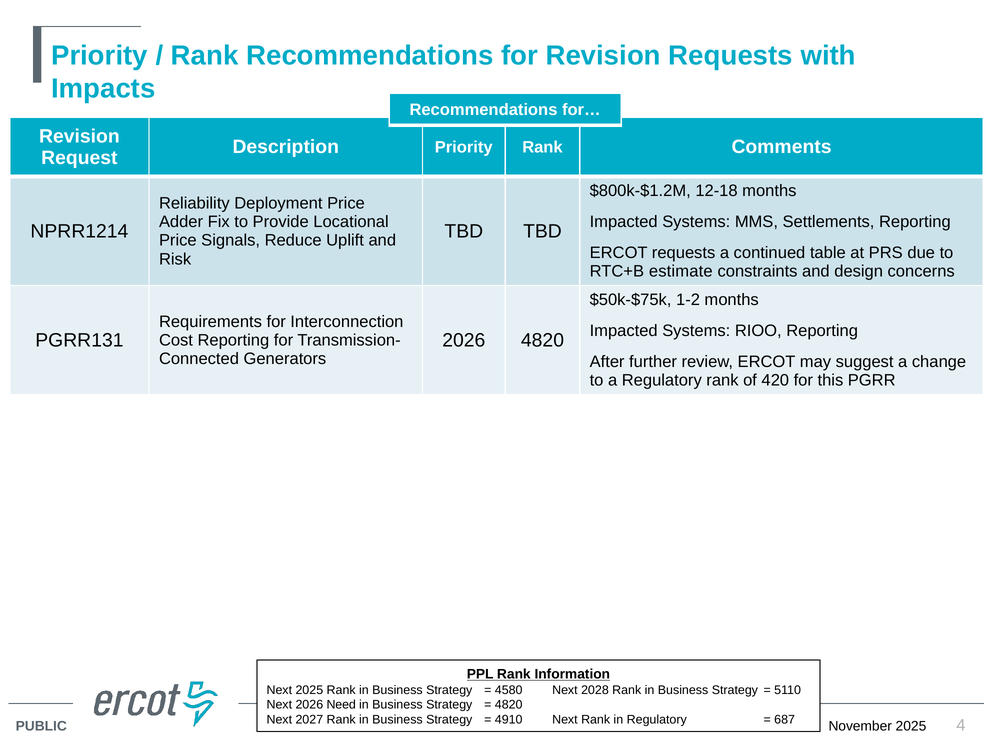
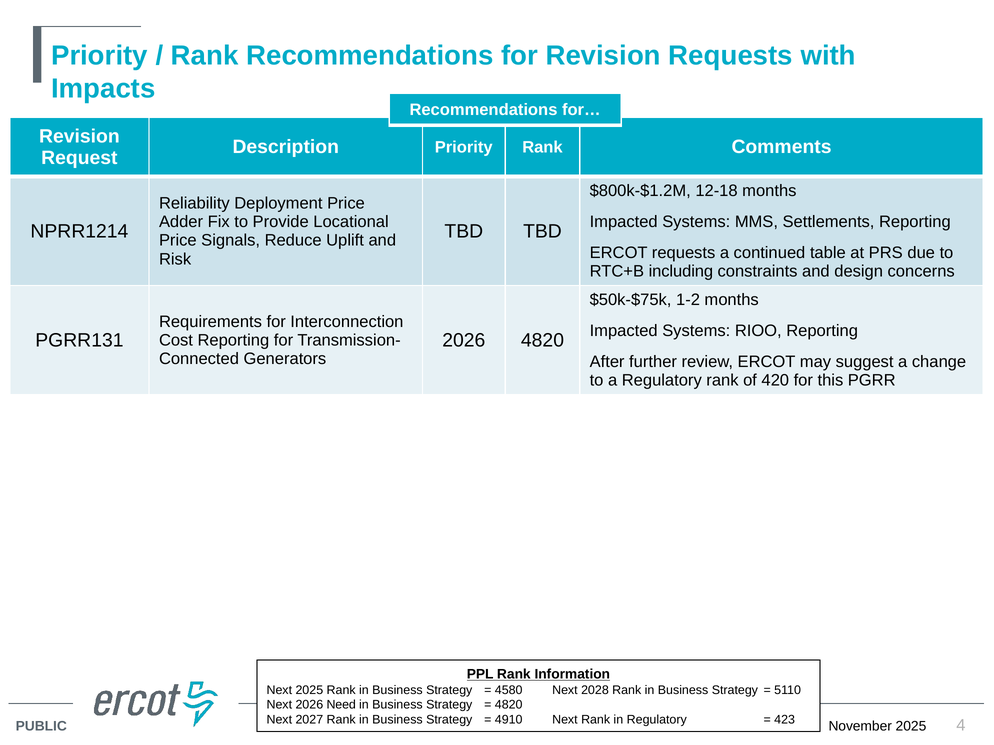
estimate: estimate -> including
687: 687 -> 423
